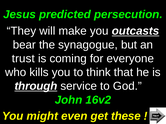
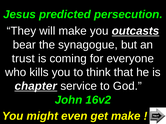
through: through -> chapter
get these: these -> make
